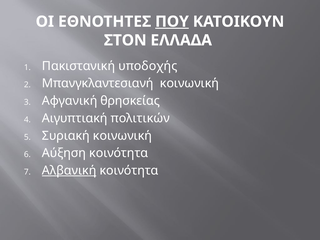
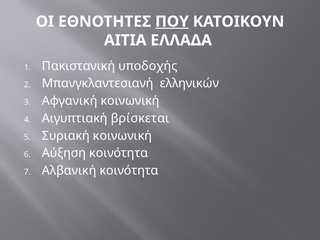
ΣΤΟΝ: ΣΤΟΝ -> ΑΙΤΙΑ
Μπανγκλαντεσιανή κοινωνική: κοινωνική -> ελληνικών
Αφγανική θρησκείας: θρησκείας -> κοινωνική
πολιτικών: πολιτικών -> βρίσκεται
Αλβανική underline: present -> none
